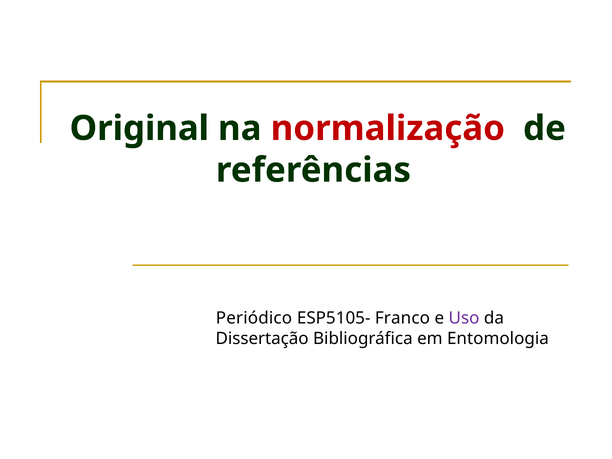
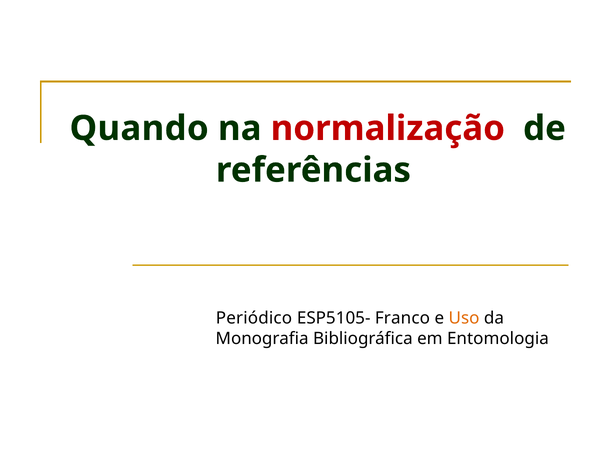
Original: Original -> Quando
Uso colour: purple -> orange
Dissertação: Dissertação -> Monografia
